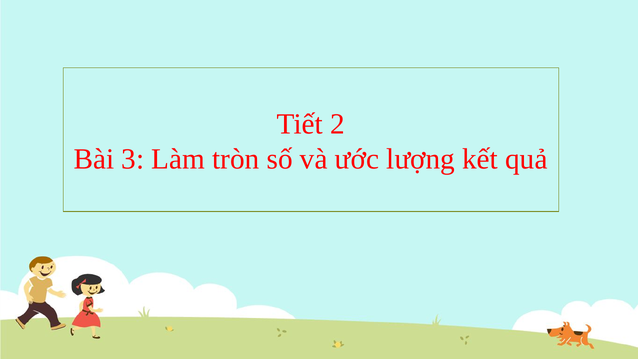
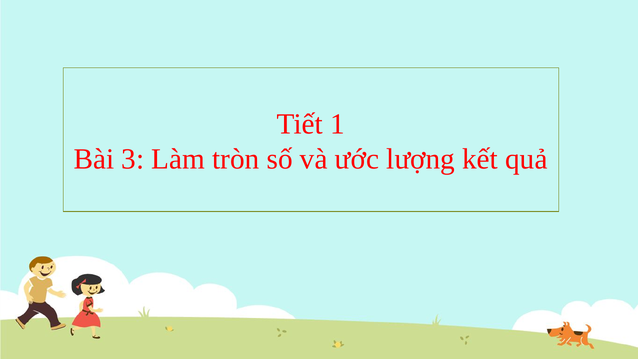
2: 2 -> 1
